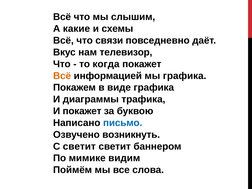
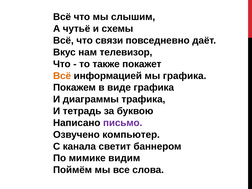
какие: какие -> чутьё
когда: когда -> также
И покажет: покажет -> тетрадь
письмо colour: blue -> purple
возникнуть: возникнуть -> компьютер
С светит: светит -> канала
